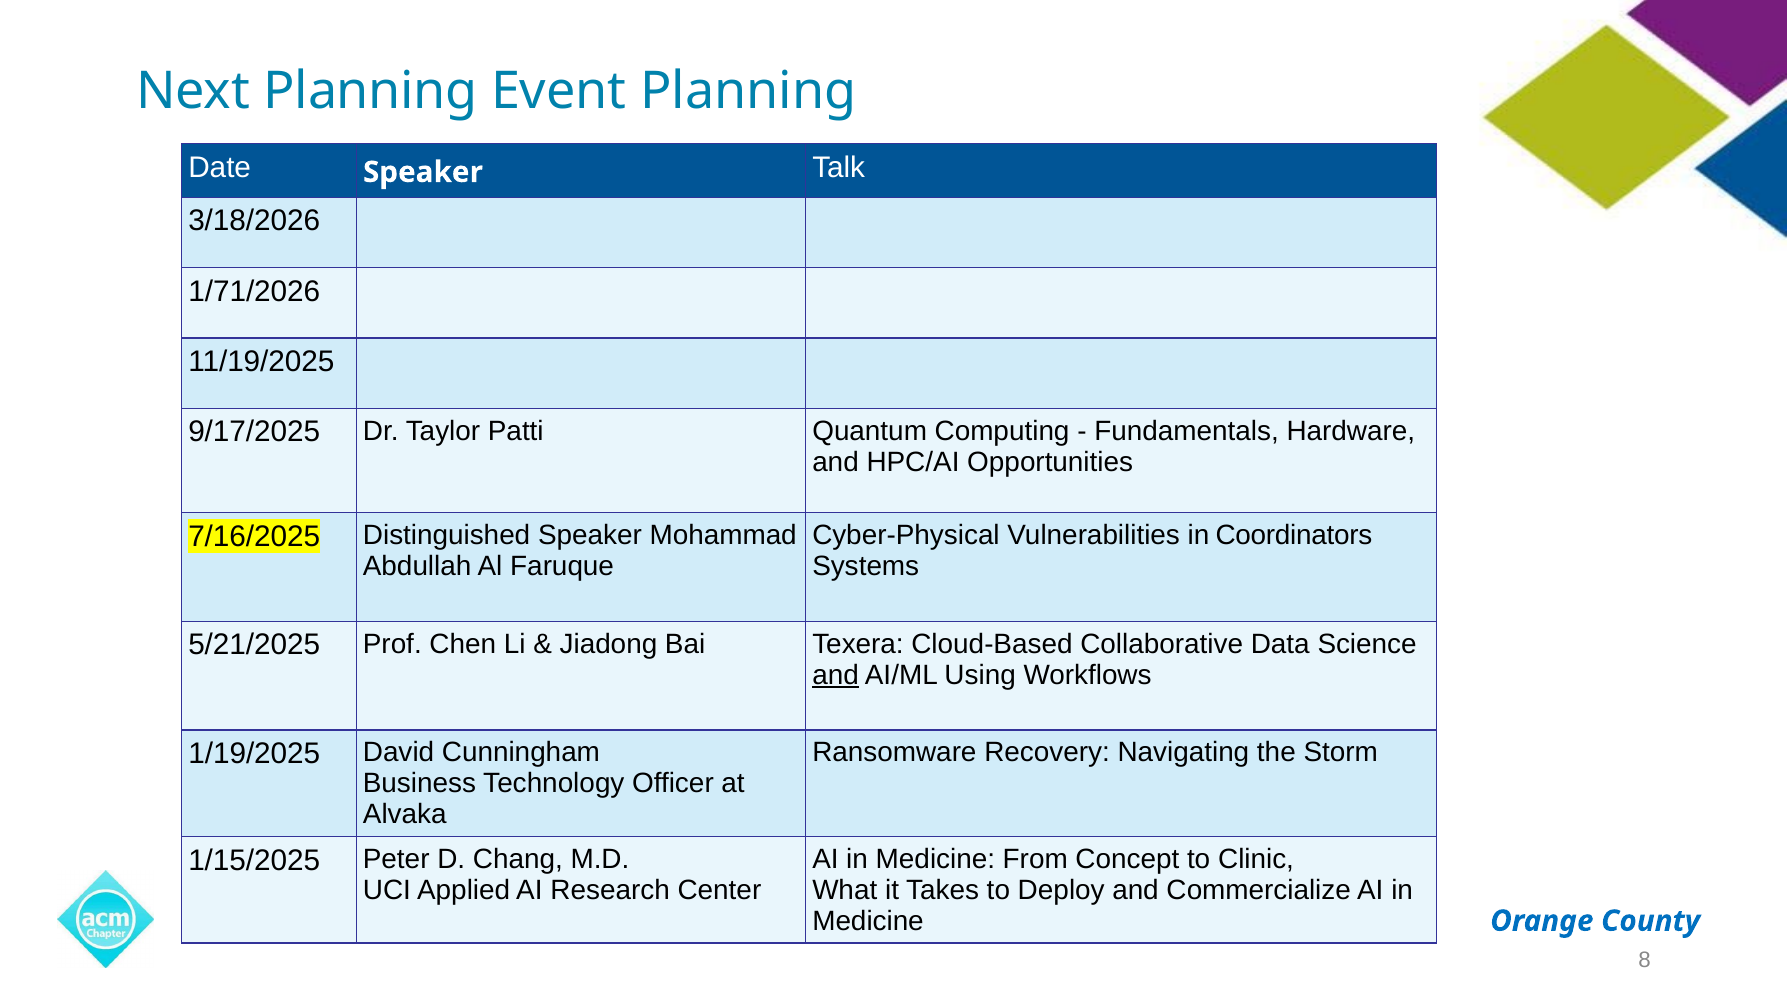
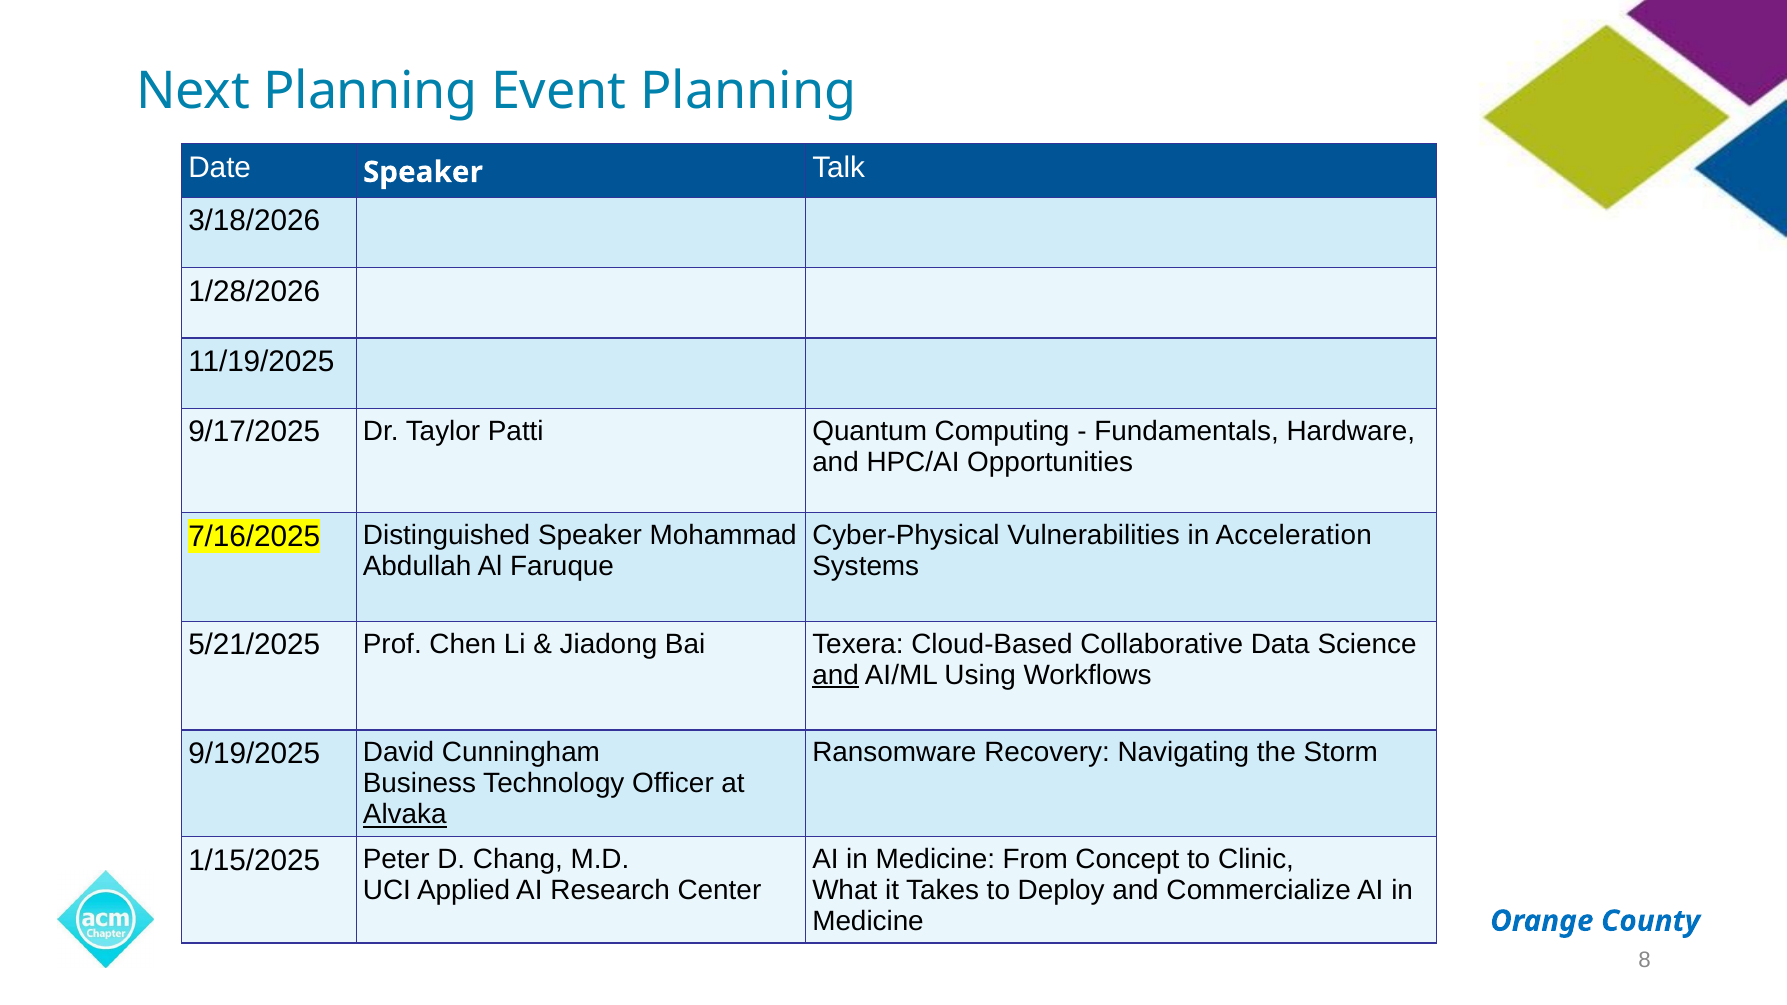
1/71/2026: 1/71/2026 -> 1/28/2026
Coordinators: Coordinators -> Acceleration
1/19/2025: 1/19/2025 -> 9/19/2025
Alvaka underline: none -> present
